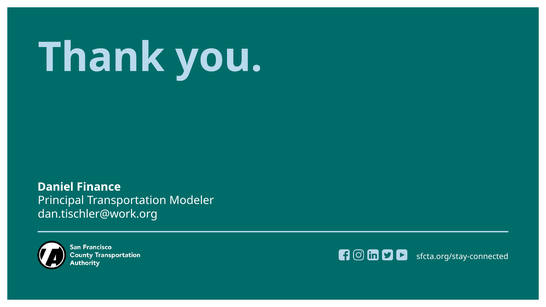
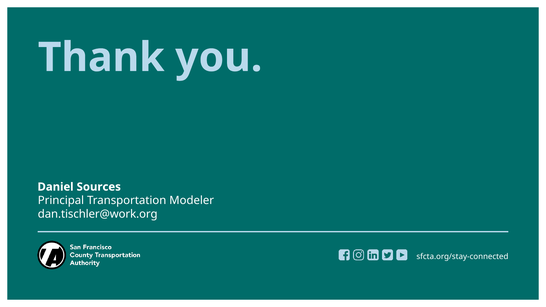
Finance: Finance -> Sources
